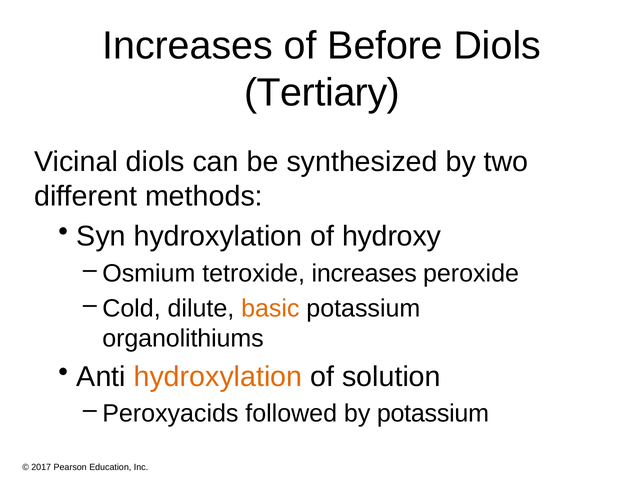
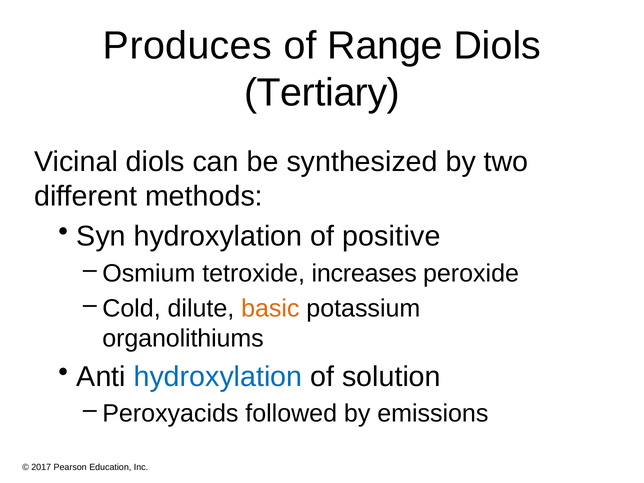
Increases at (188, 46): Increases -> Produces
Before: Before -> Range
hydroxy: hydroxy -> positive
hydroxylation at (218, 377) colour: orange -> blue
by potassium: potassium -> emissions
